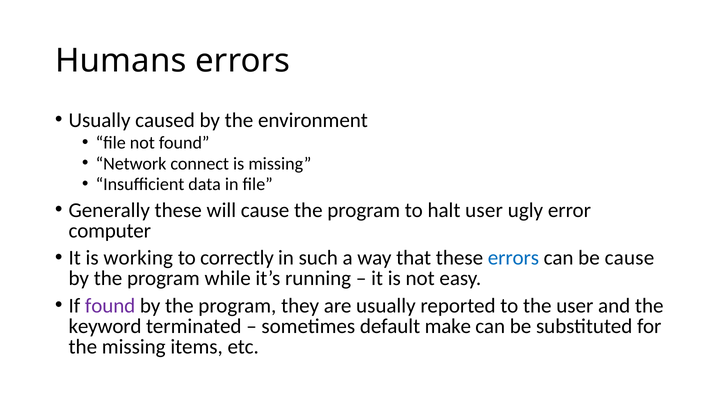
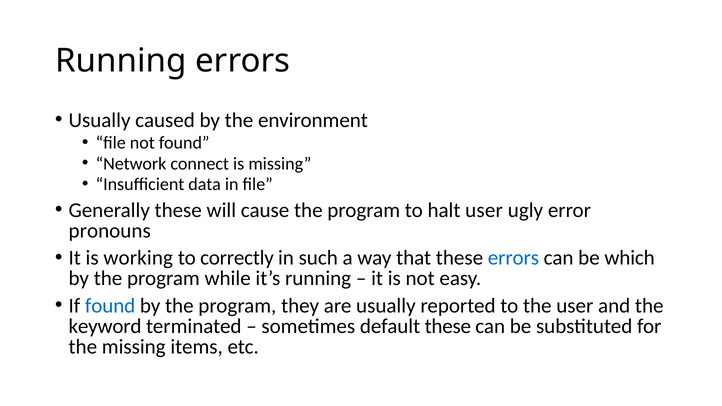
Humans at (121, 61): Humans -> Running
computer: computer -> pronouns
be cause: cause -> which
found at (110, 306) colour: purple -> blue
default make: make -> these
